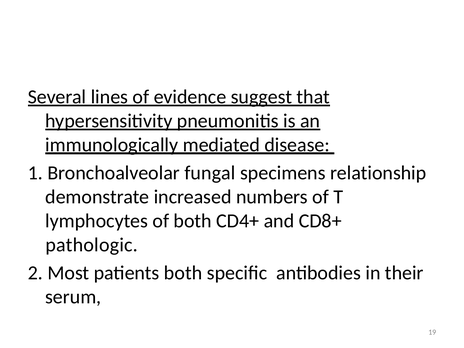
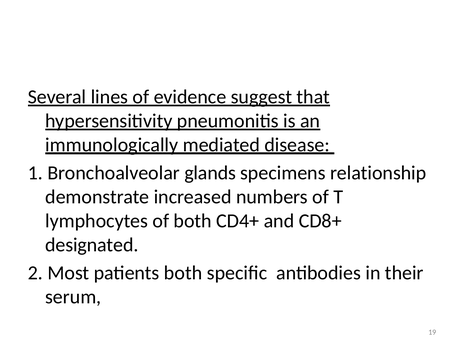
fungal: fungal -> glands
pathologic: pathologic -> designated
